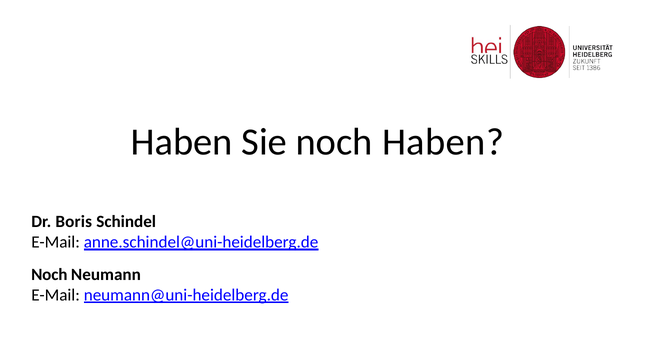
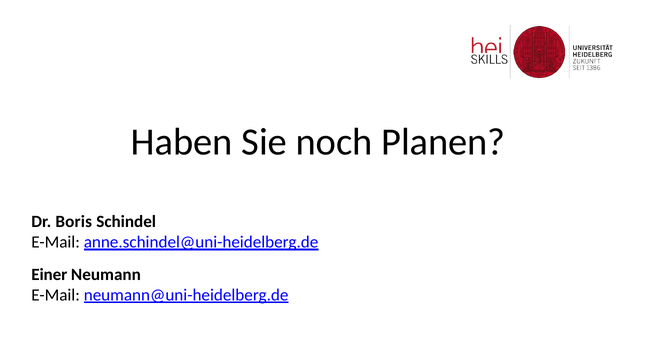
noch Haben: Haben -> Planen
Noch at (49, 274): Noch -> Einer
